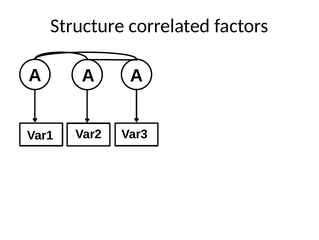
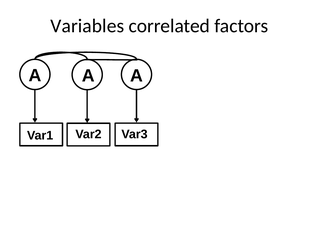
Structure: Structure -> Variables
